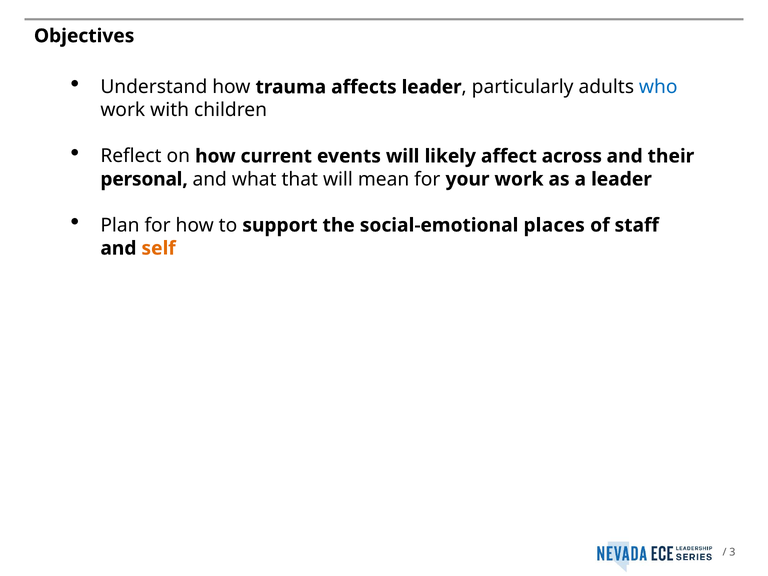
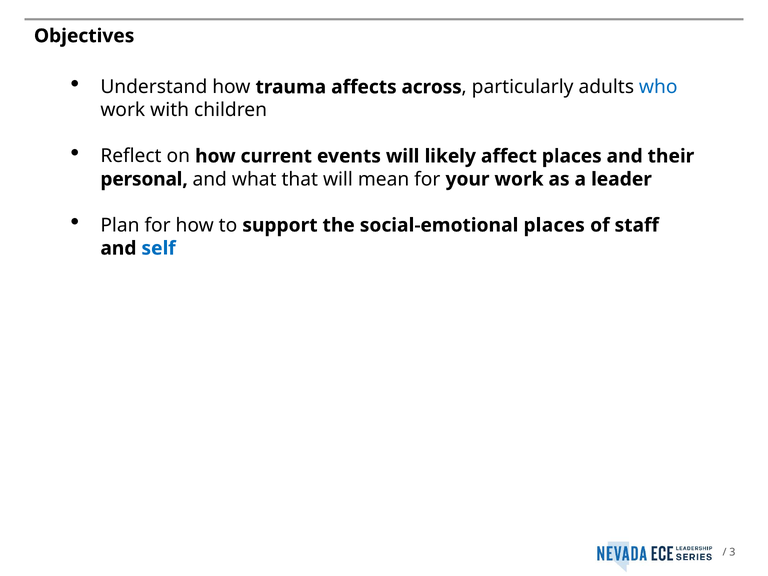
affects leader: leader -> across
affect across: across -> places
self colour: orange -> blue
